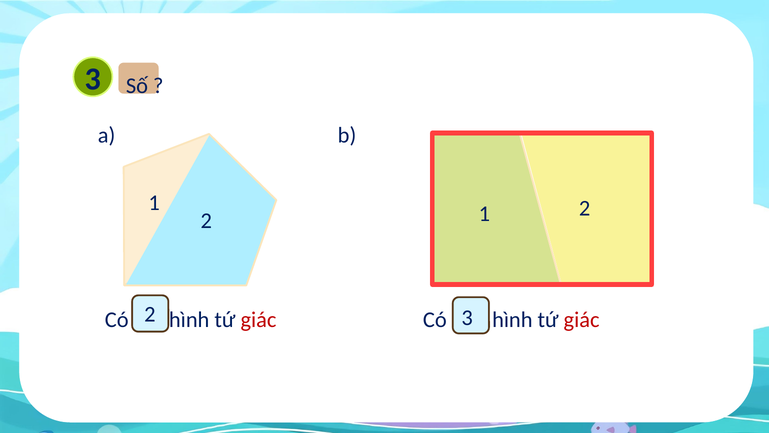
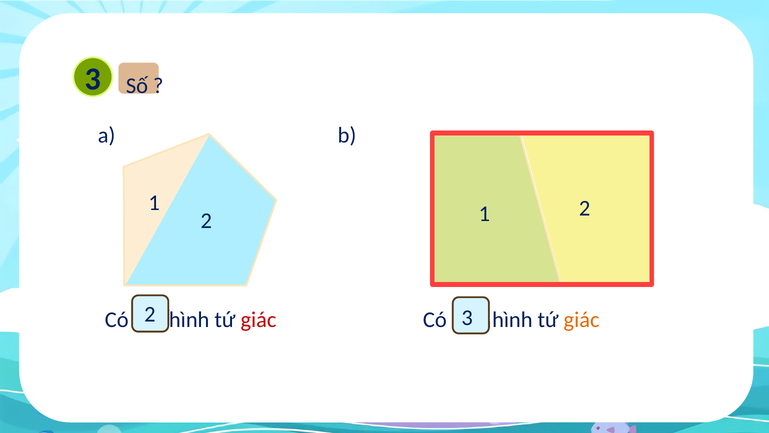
giác at (582, 320) colour: red -> orange
